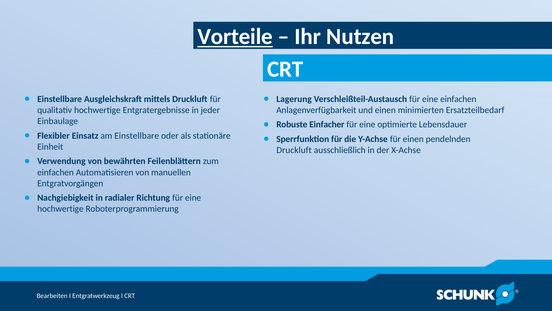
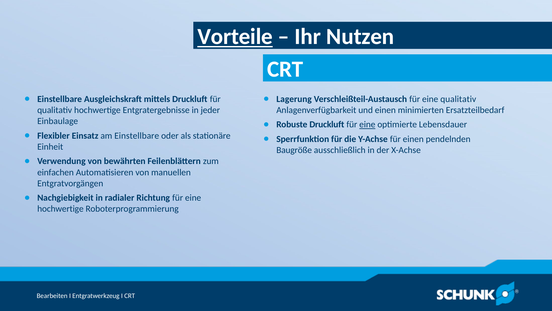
eine einfachen: einfachen -> qualitativ
Robuste Einfacher: Einfacher -> Druckluft
eine at (367, 124) underline: none -> present
Druckluft at (294, 150): Druckluft -> Baugröße
